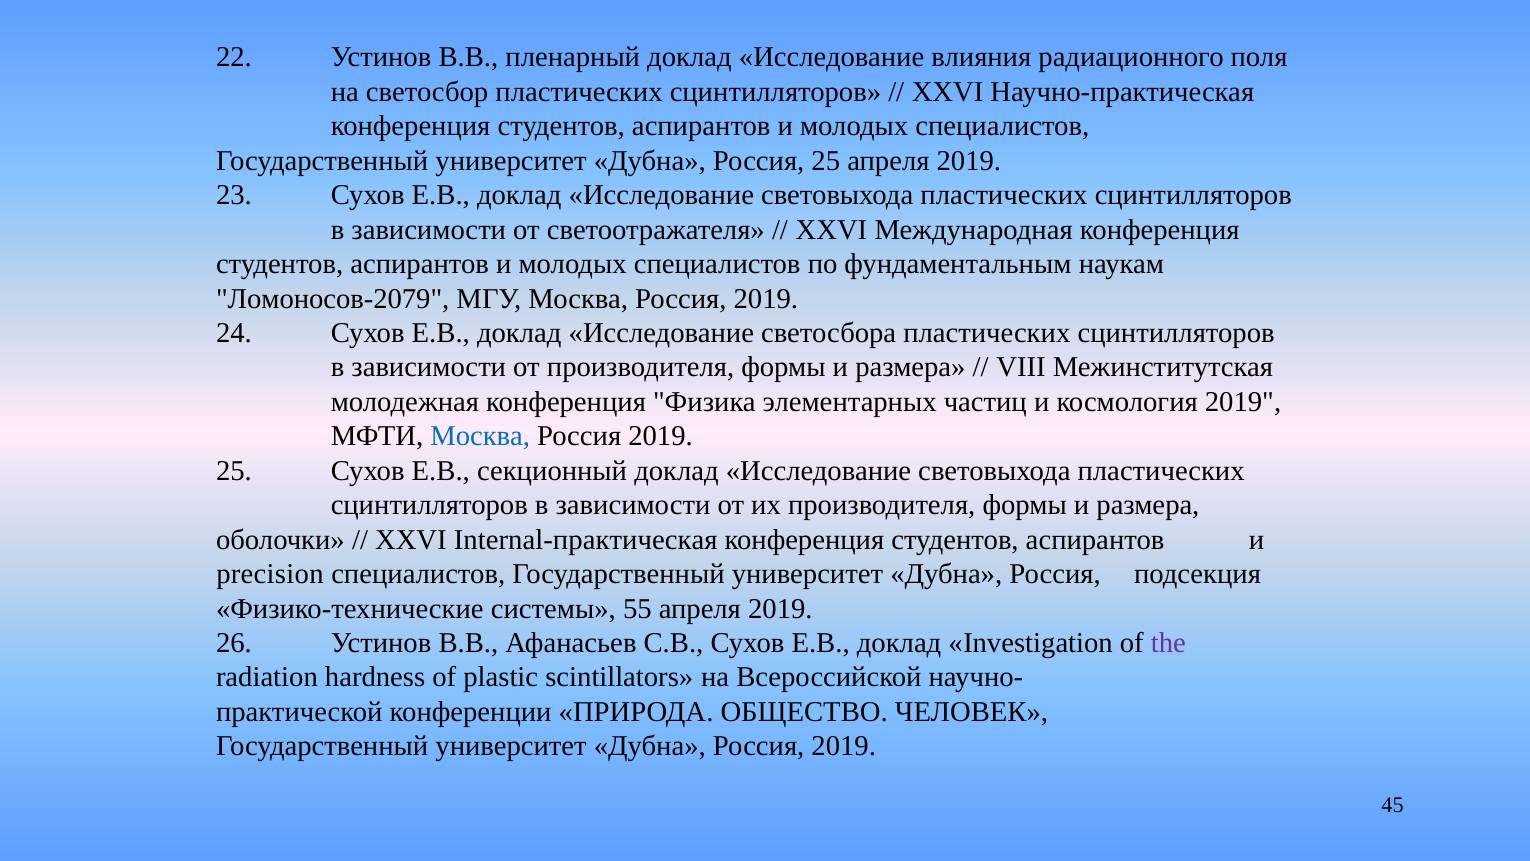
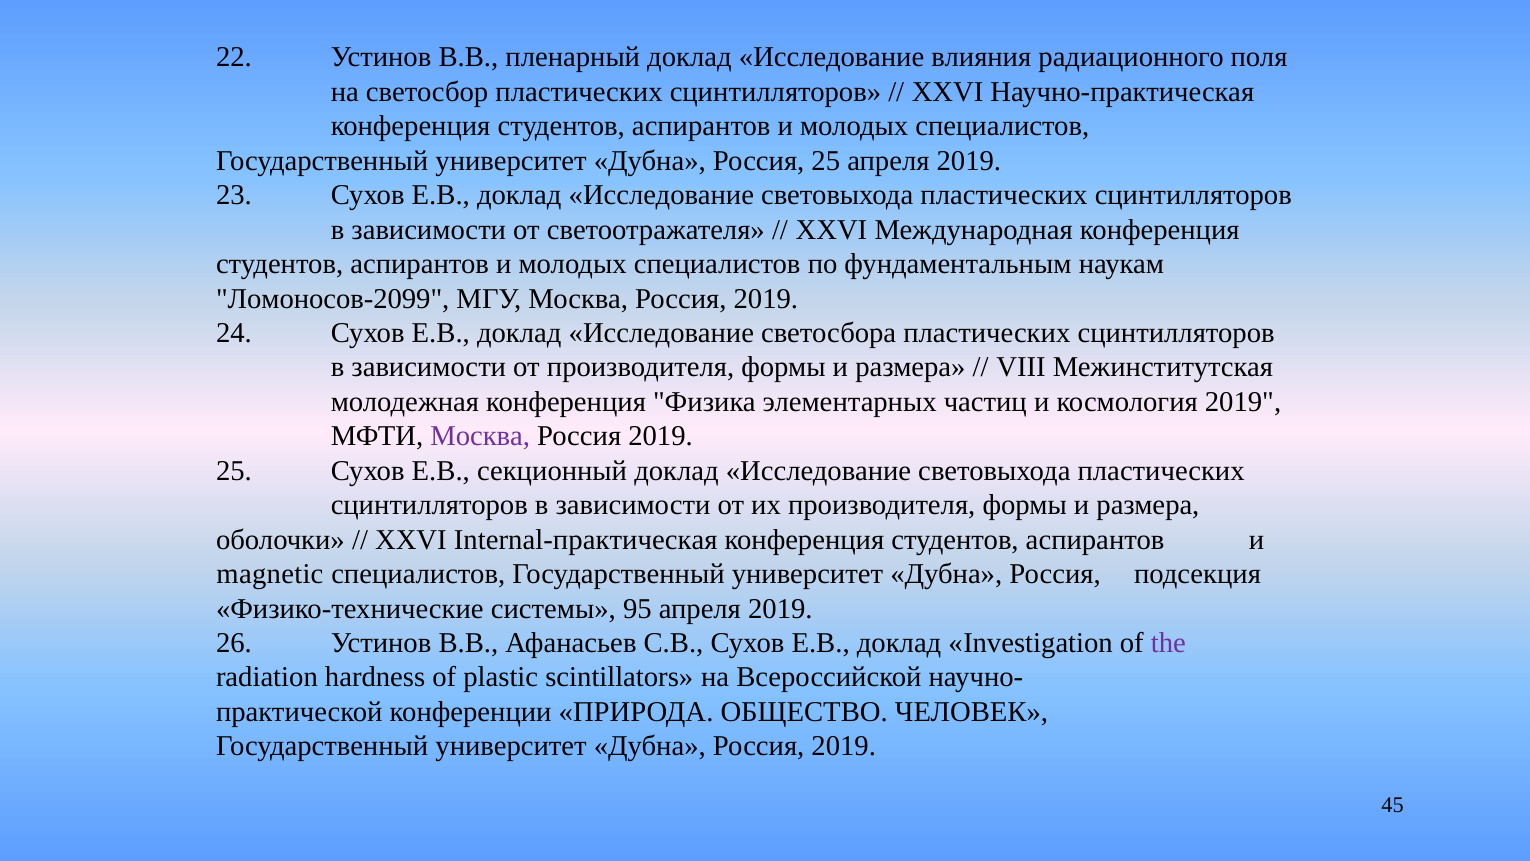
Ломоносов-2079: Ломоносов-2079 -> Ломоносов-2099
Москва at (480, 436) colour: blue -> purple
precision: precision -> magnetic
55: 55 -> 95
